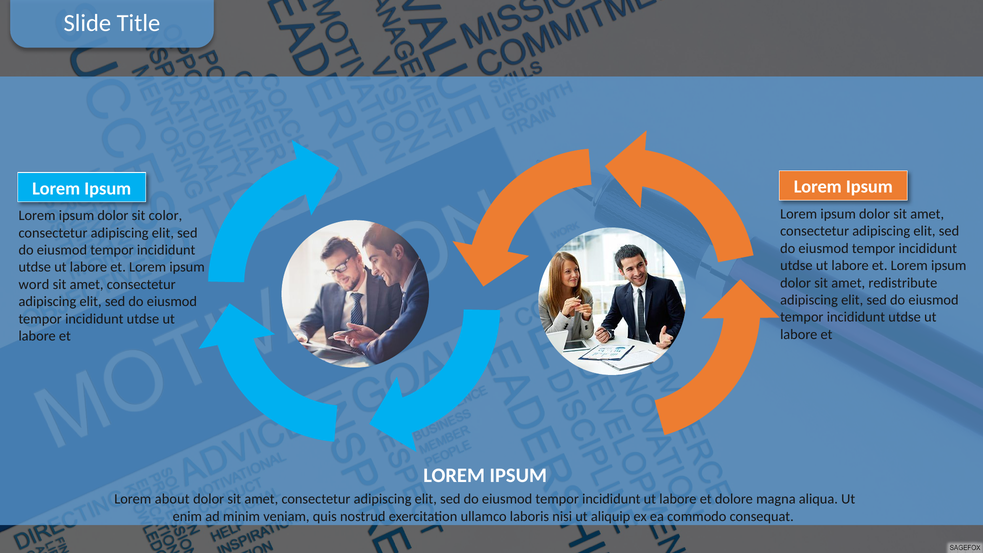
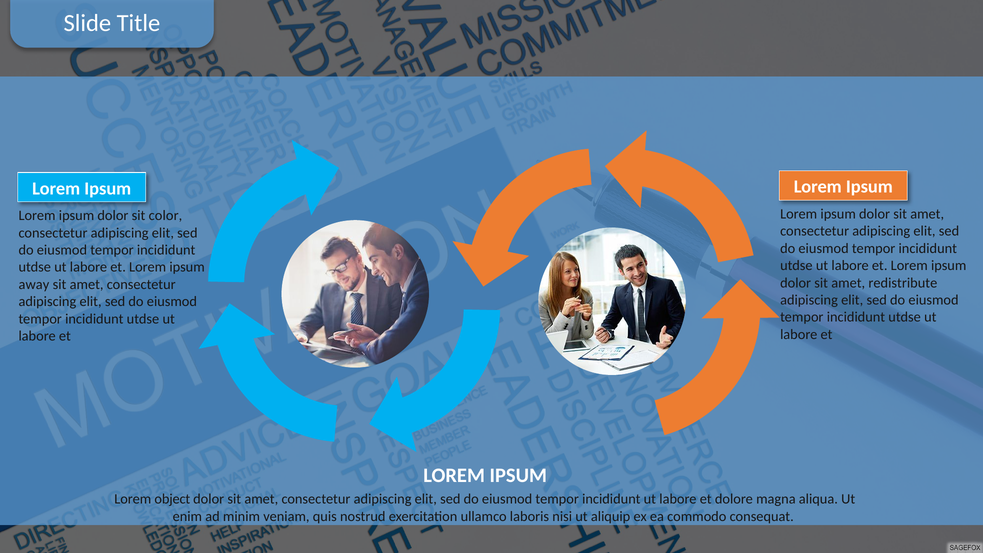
word: word -> away
about: about -> object
